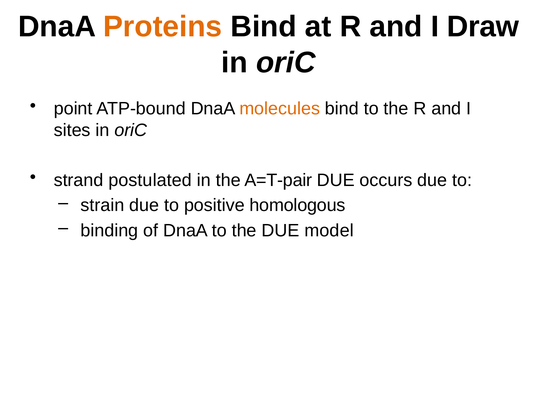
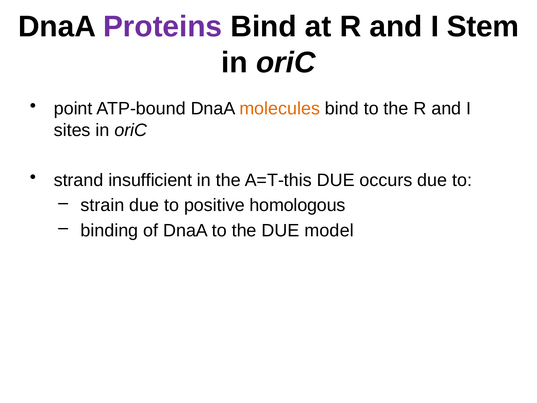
Proteins colour: orange -> purple
Draw: Draw -> Stem
postulated: postulated -> insufficient
A=T-pair: A=T-pair -> A=T-this
